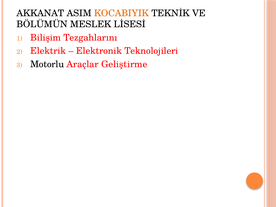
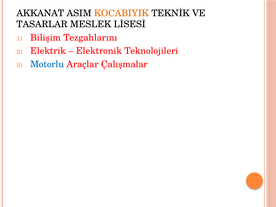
BÖLÜMÜN: BÖLÜMÜN -> TASARLAR
Motorlu colour: black -> blue
Geliştirme: Geliştirme -> Çalışmalar
